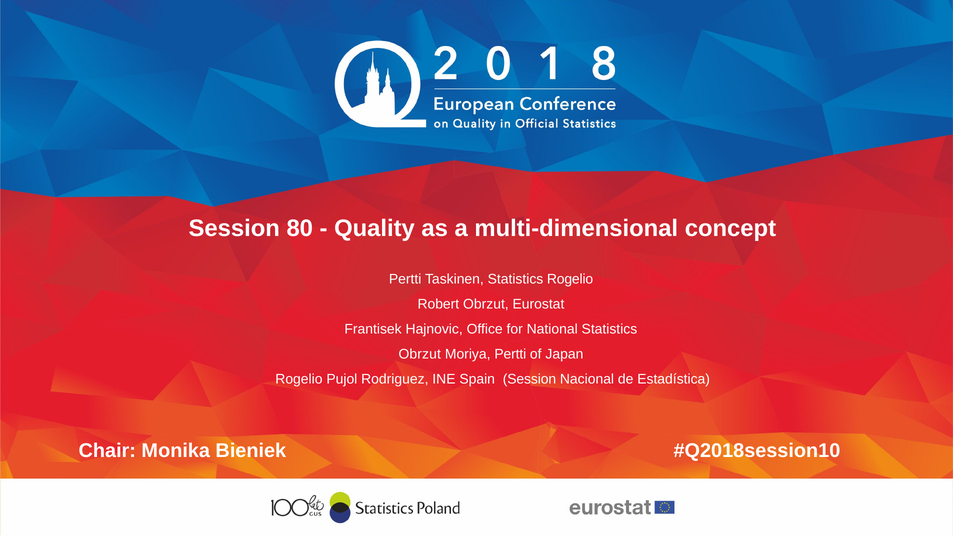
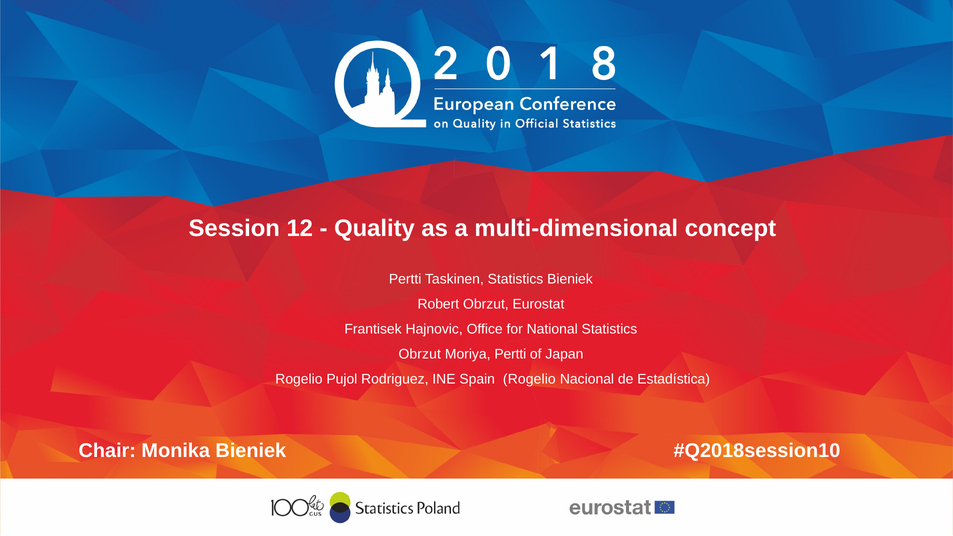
80: 80 -> 12
Statistics Rogelio: Rogelio -> Bieniek
Spain Session: Session -> Rogelio
